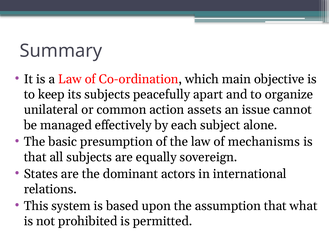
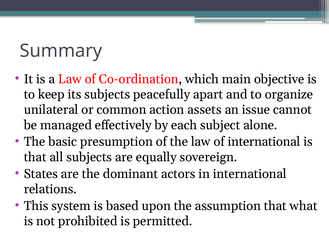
of mechanisms: mechanisms -> international
